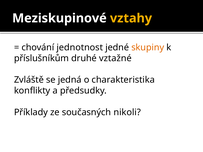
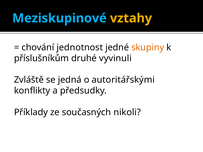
Meziskupinové colour: white -> light blue
vztažné: vztažné -> vyvinuli
charakteristika: charakteristika -> autoritářskými
